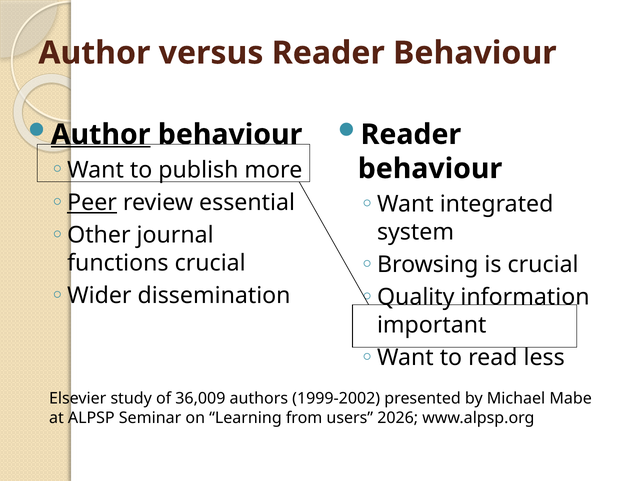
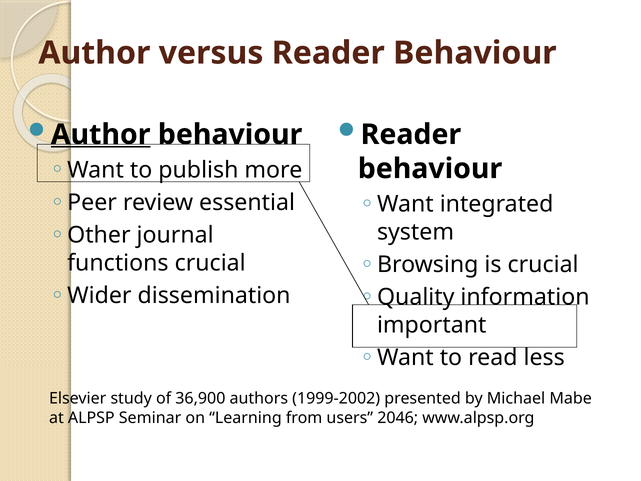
Peer underline: present -> none
36,009: 36,009 -> 36,900
2026: 2026 -> 2046
